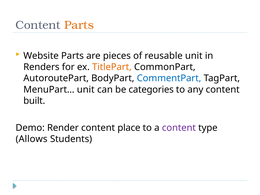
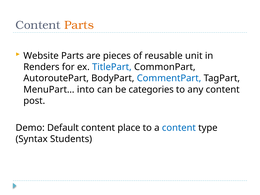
TitlePart colour: orange -> blue
MenuPart… unit: unit -> into
built: built -> post
Render: Render -> Default
content at (179, 128) colour: purple -> blue
Allows: Allows -> Syntax
